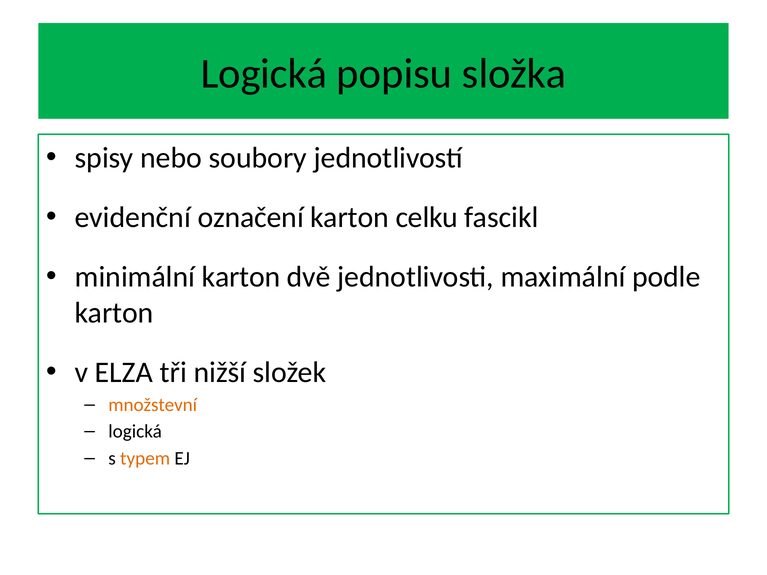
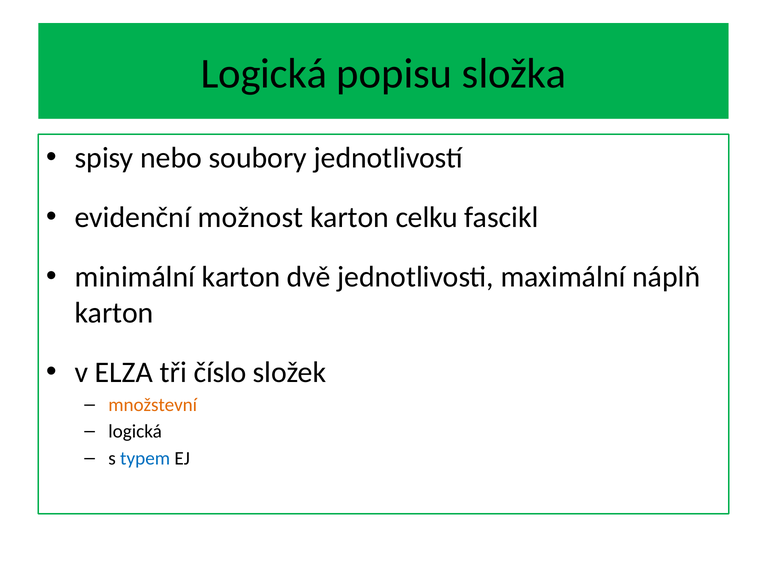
označení: označení -> možnost
podle: podle -> náplň
nižší: nižší -> číslo
typem colour: orange -> blue
